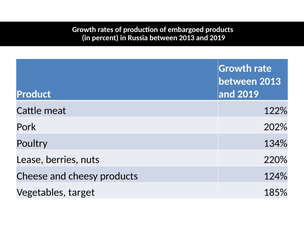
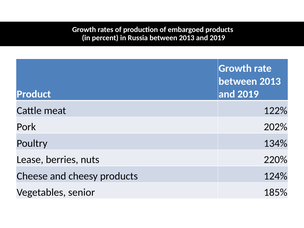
target: target -> senior
